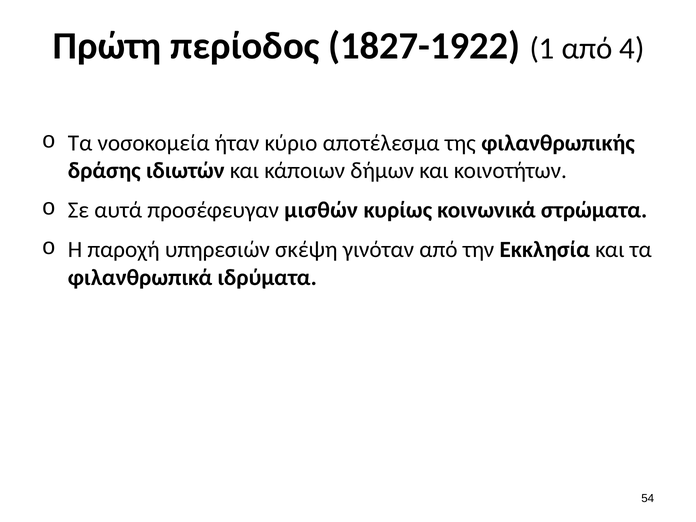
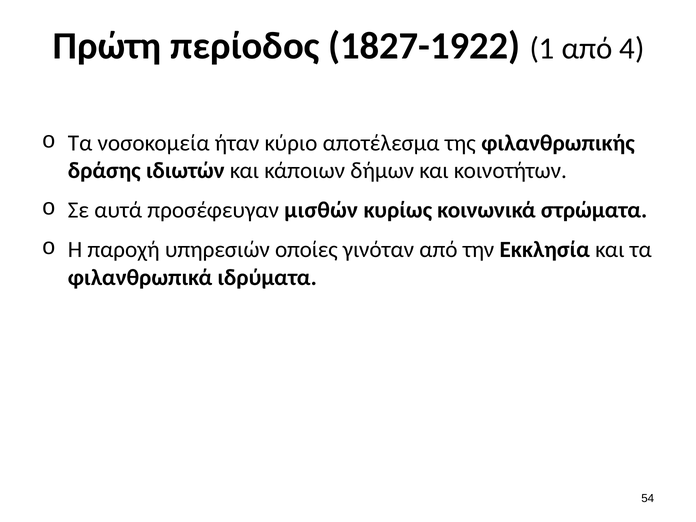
σκέψη: σκέψη -> οποίες
